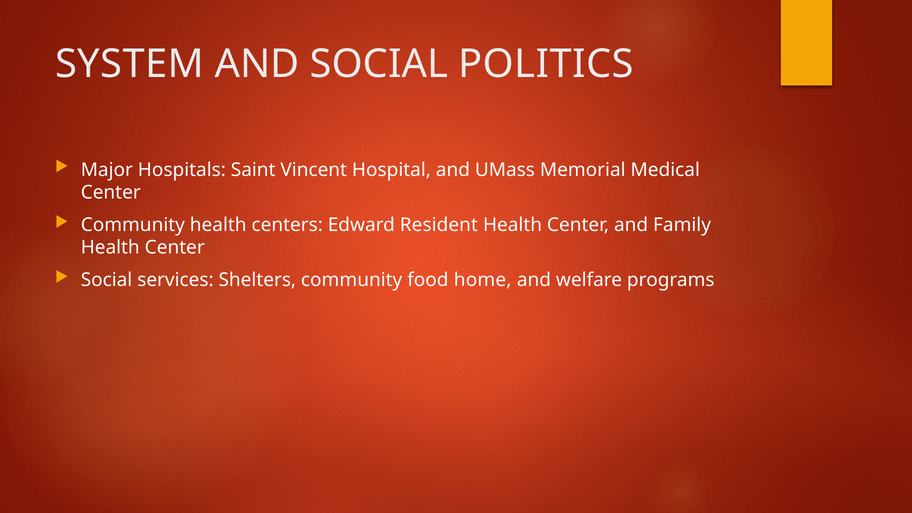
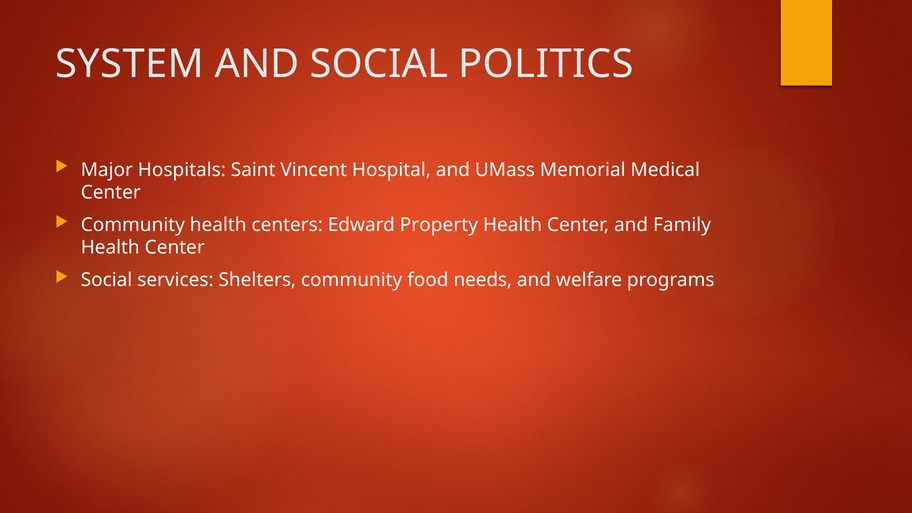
Resident: Resident -> Property
home: home -> needs
